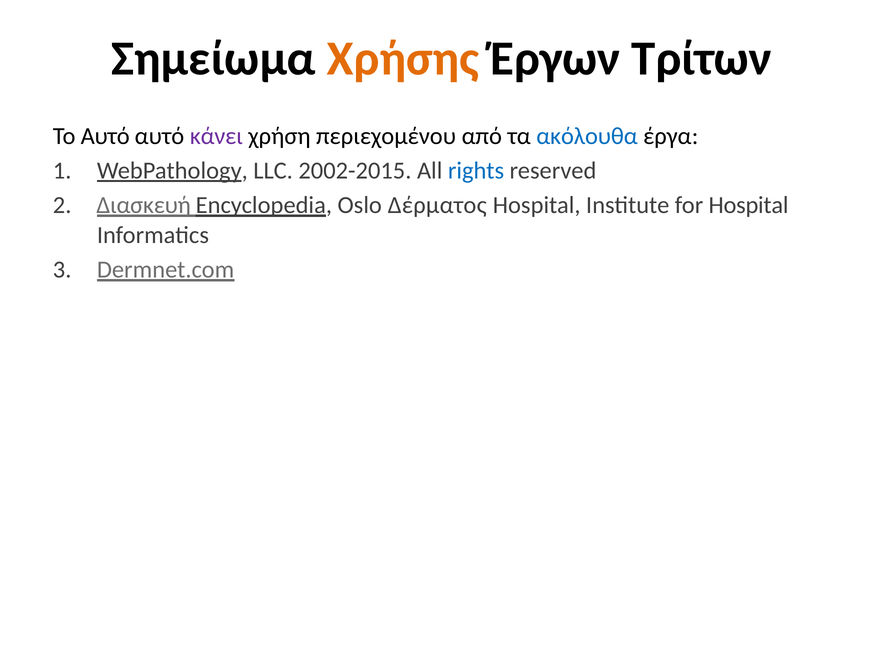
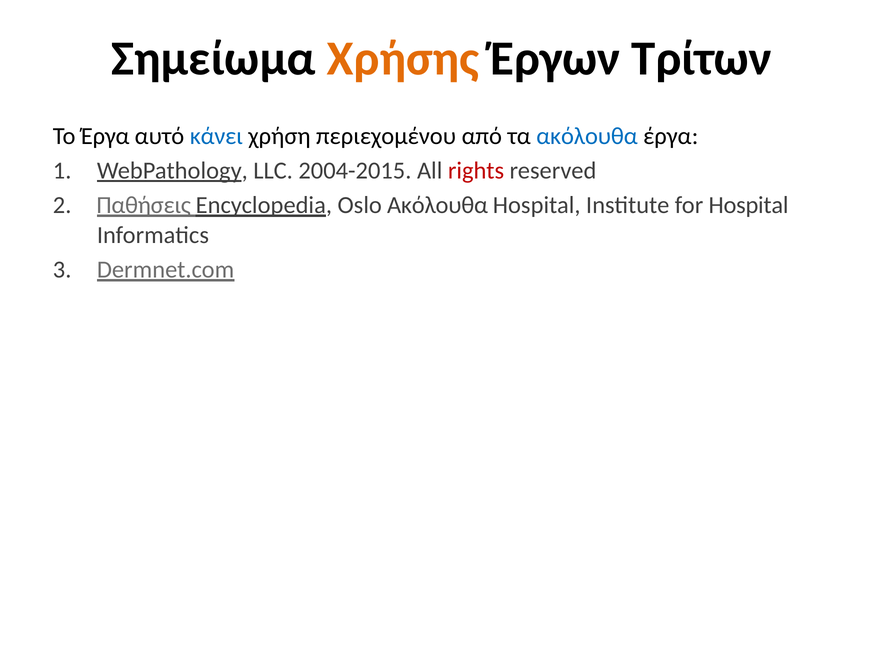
Το Αυτό: Αυτό -> Έργα
κάνει colour: purple -> blue
2002-2015: 2002-2015 -> 2004-2015
rights colour: blue -> red
Διασκευή: Διασκευή -> Παθήσεις
Oslo Δέρματος: Δέρματος -> Ακόλουθα
